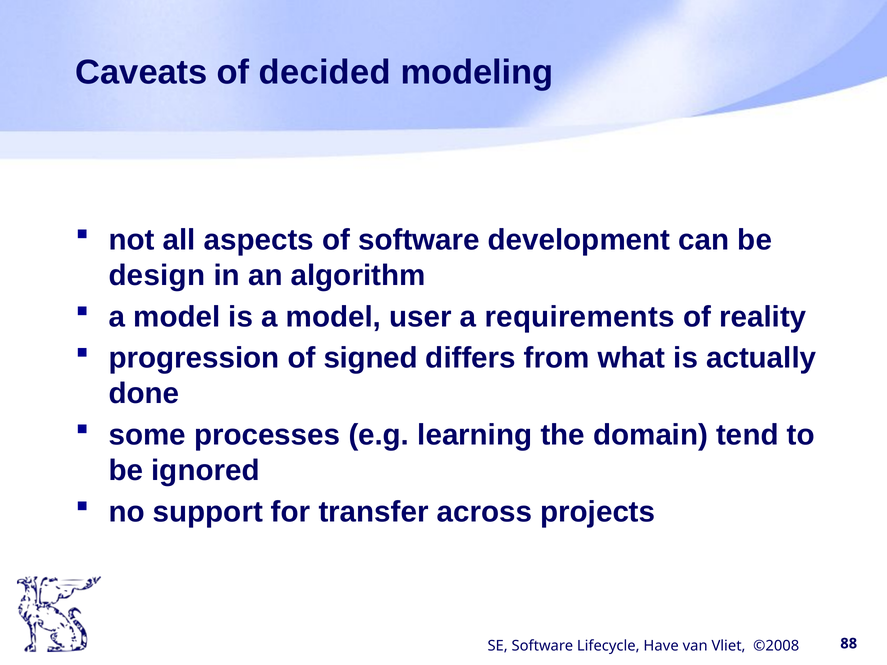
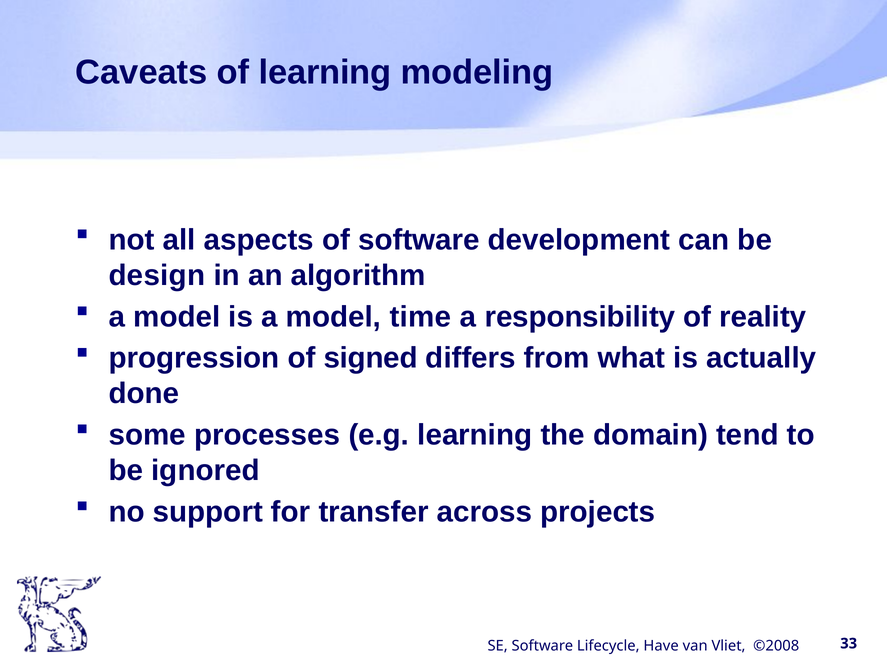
of decided: decided -> learning
user: user -> time
requirements: requirements -> responsibility
88: 88 -> 33
